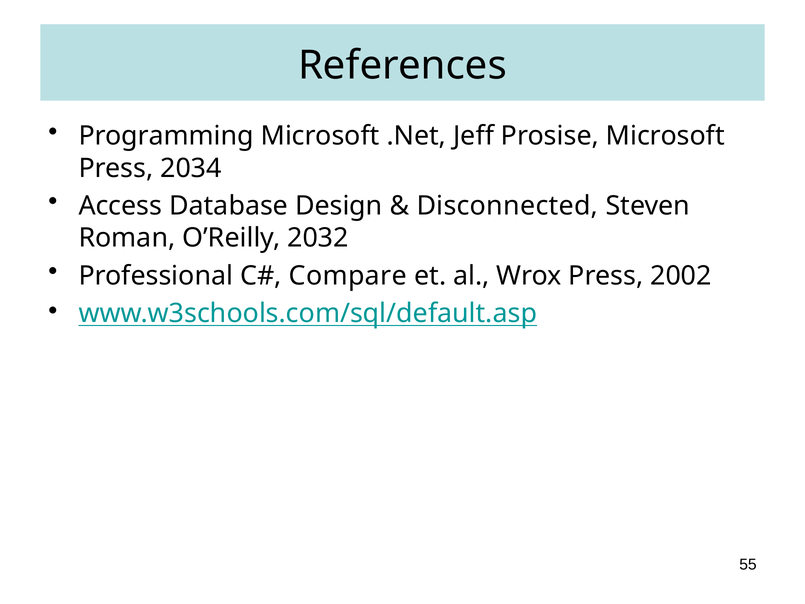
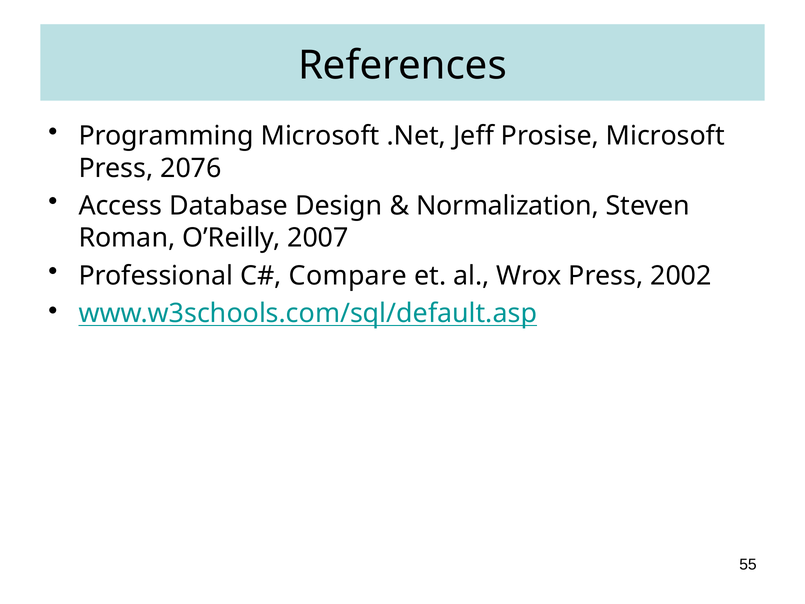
2034: 2034 -> 2076
Disconnected: Disconnected -> Normalization
2032: 2032 -> 2007
